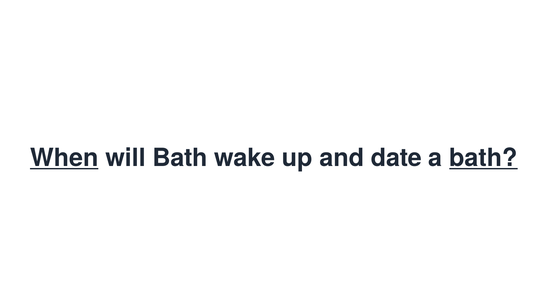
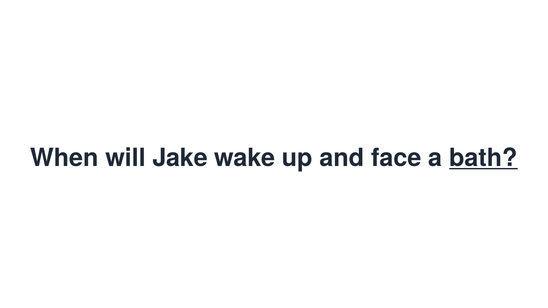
When underline: present -> none
will Bath: Bath -> Jake
date: date -> face
